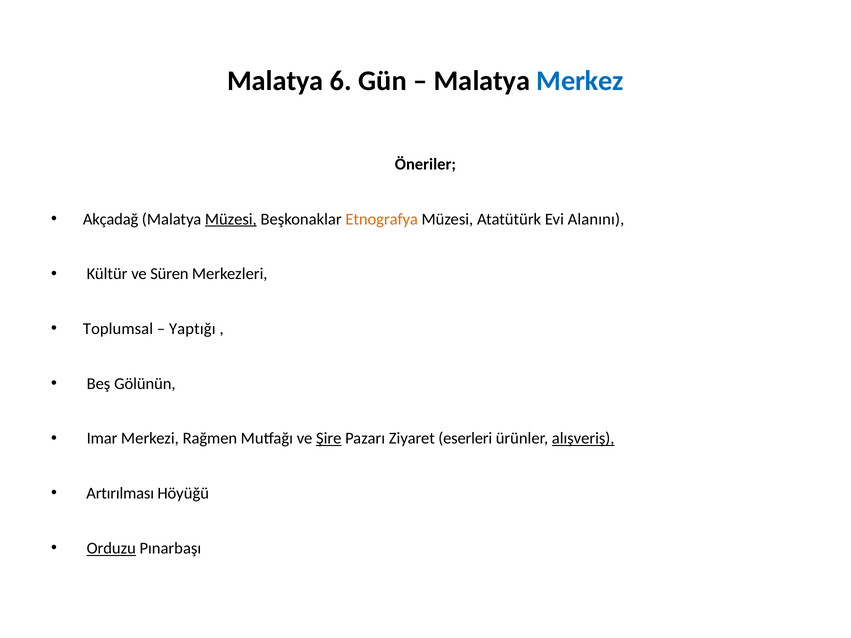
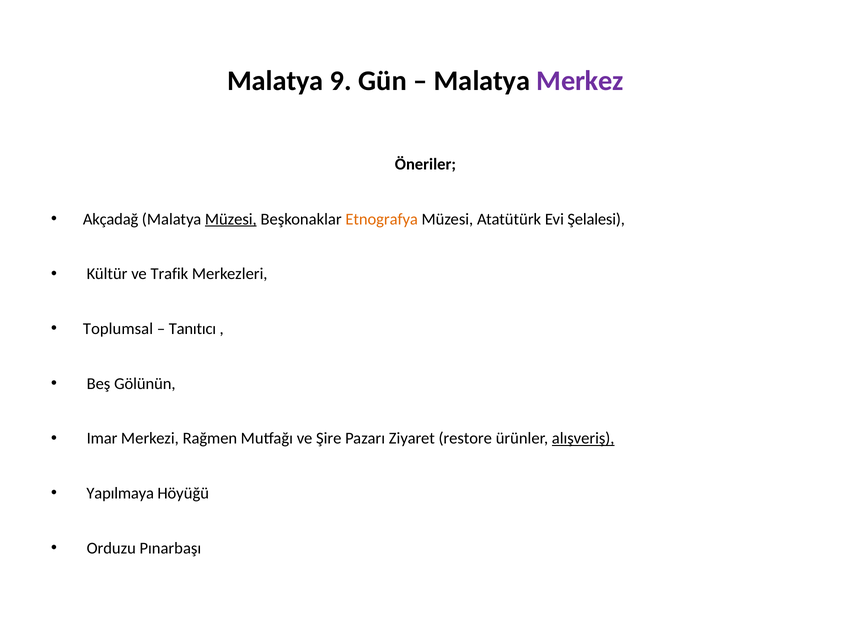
6: 6 -> 9
Merkez colour: blue -> purple
Alanını: Alanını -> Şelalesi
Süren: Süren -> Trafik
Yaptığı: Yaptığı -> Tanıtıcı
Şire underline: present -> none
eserleri: eserleri -> restore
Artırılması: Artırılması -> Yapılmaya
Orduzu underline: present -> none
